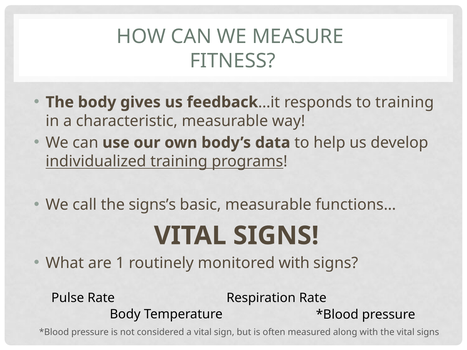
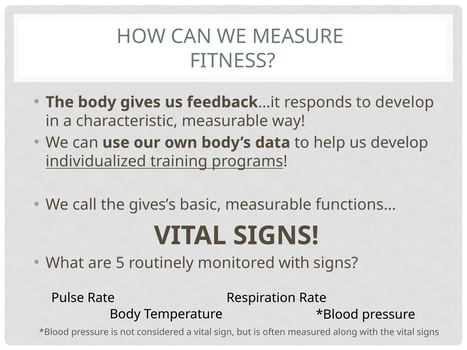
to training: training -> develop
signs’s: signs’s -> gives’s
1: 1 -> 5
